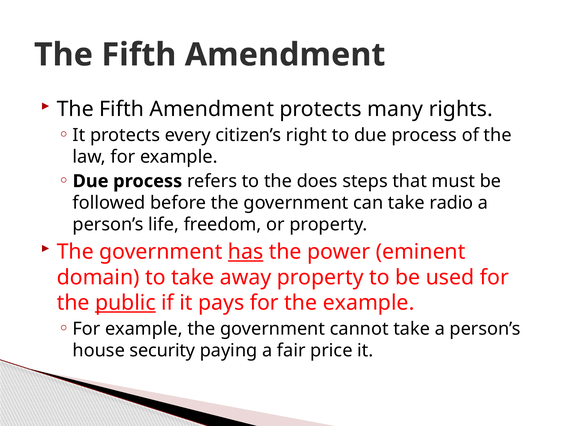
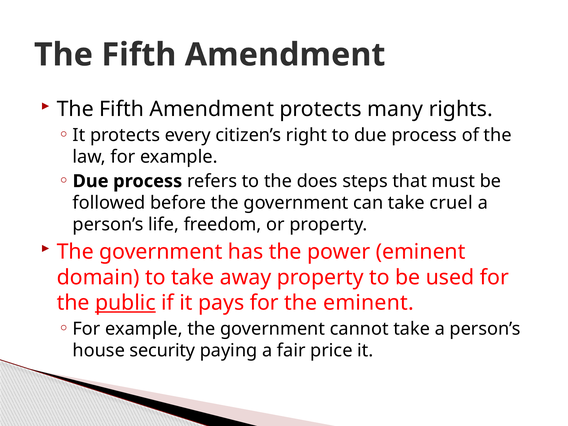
radio: radio -> cruel
has underline: present -> none
the example: example -> eminent
